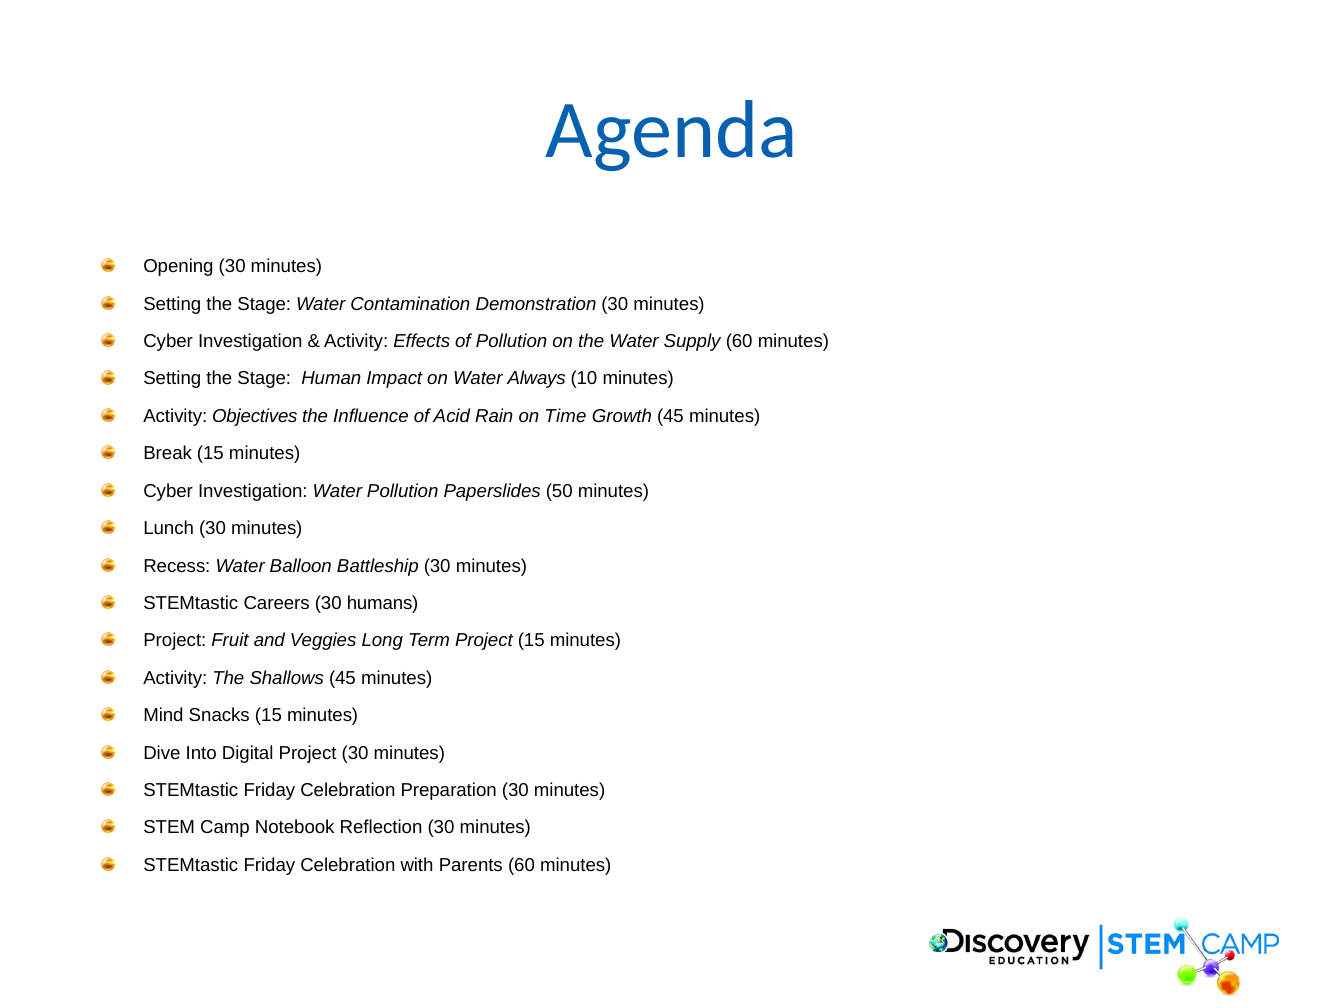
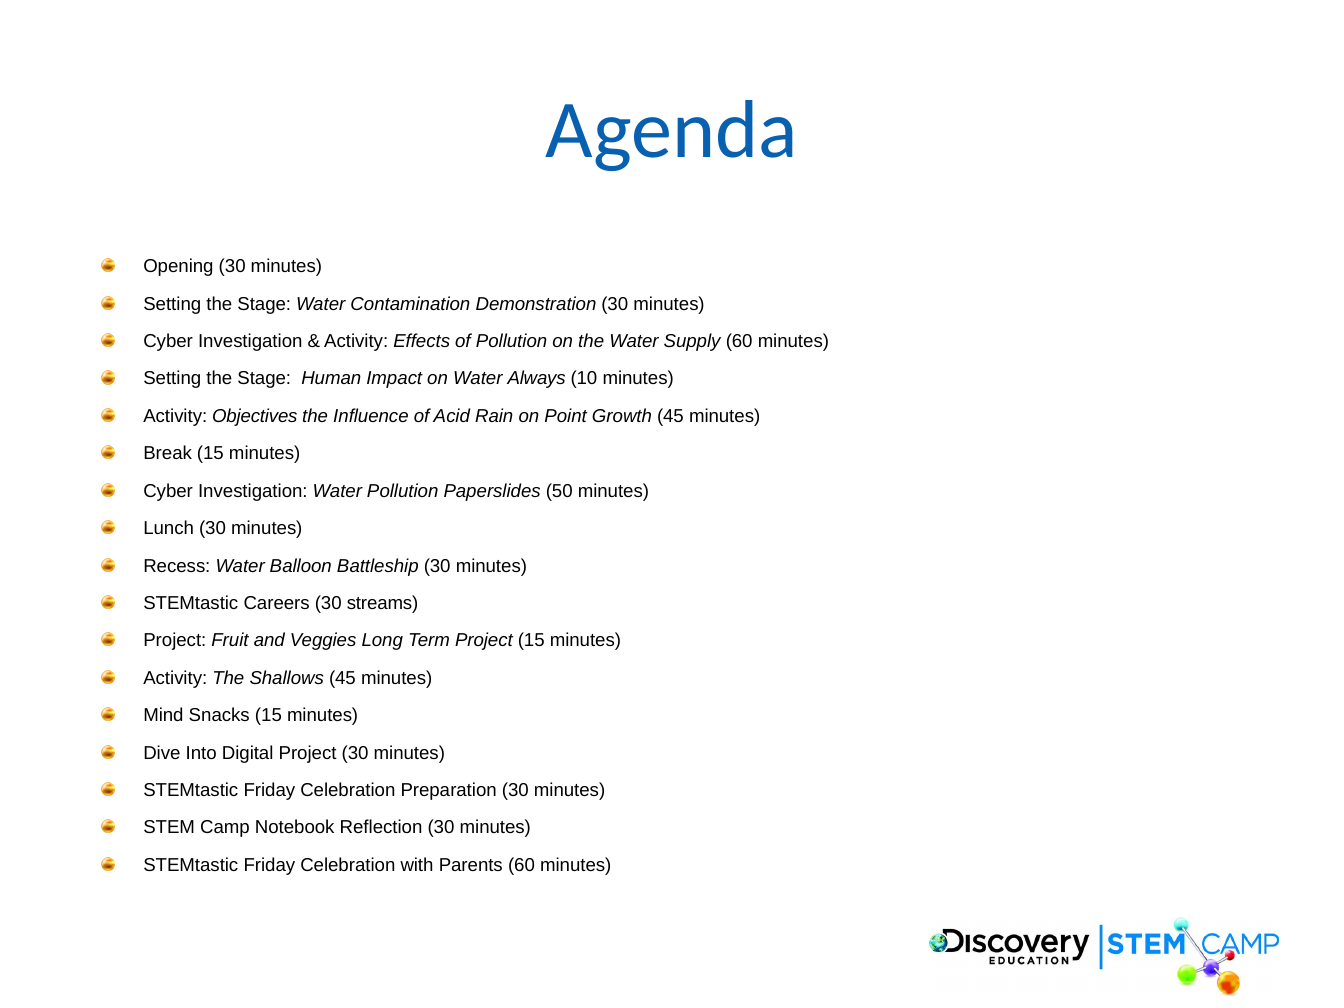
Time: Time -> Point
humans: humans -> streams
